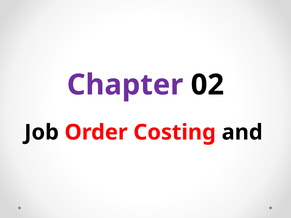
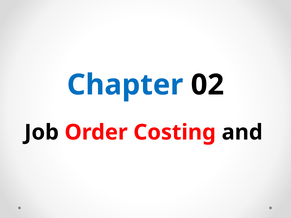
Chapter colour: purple -> blue
